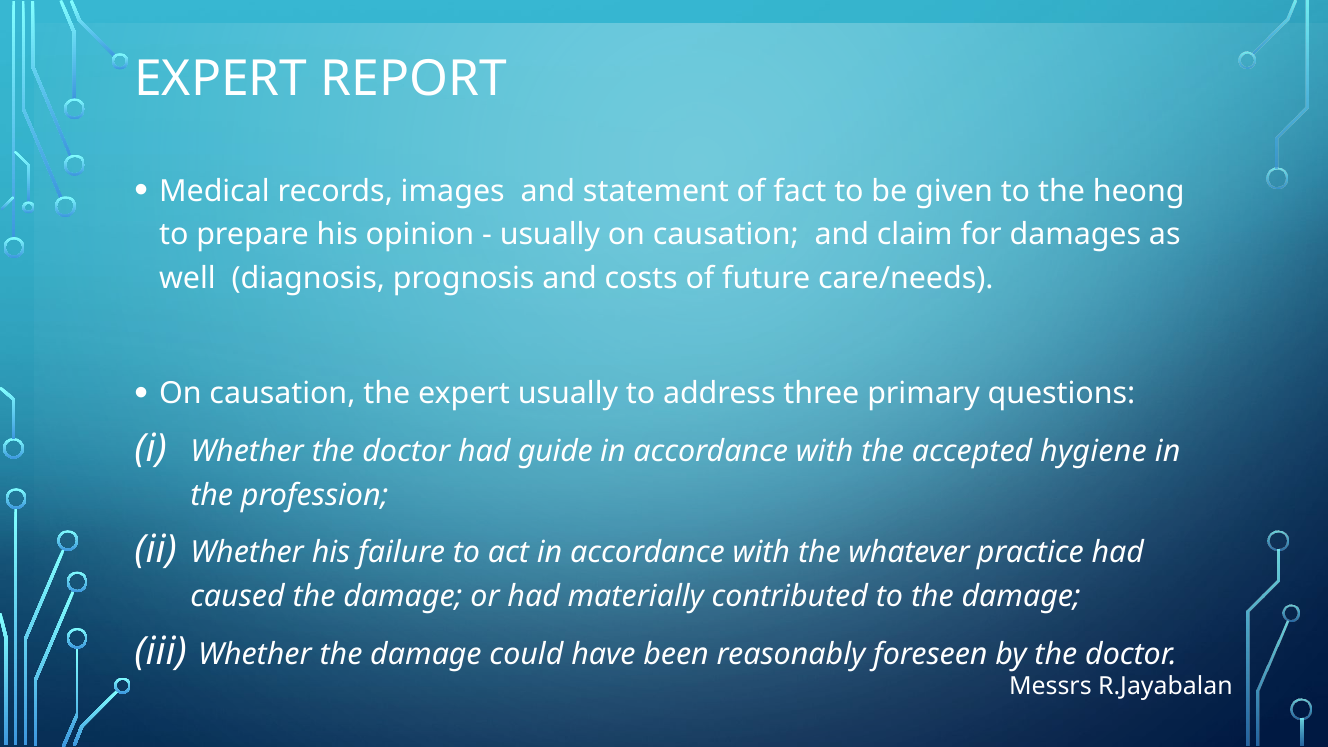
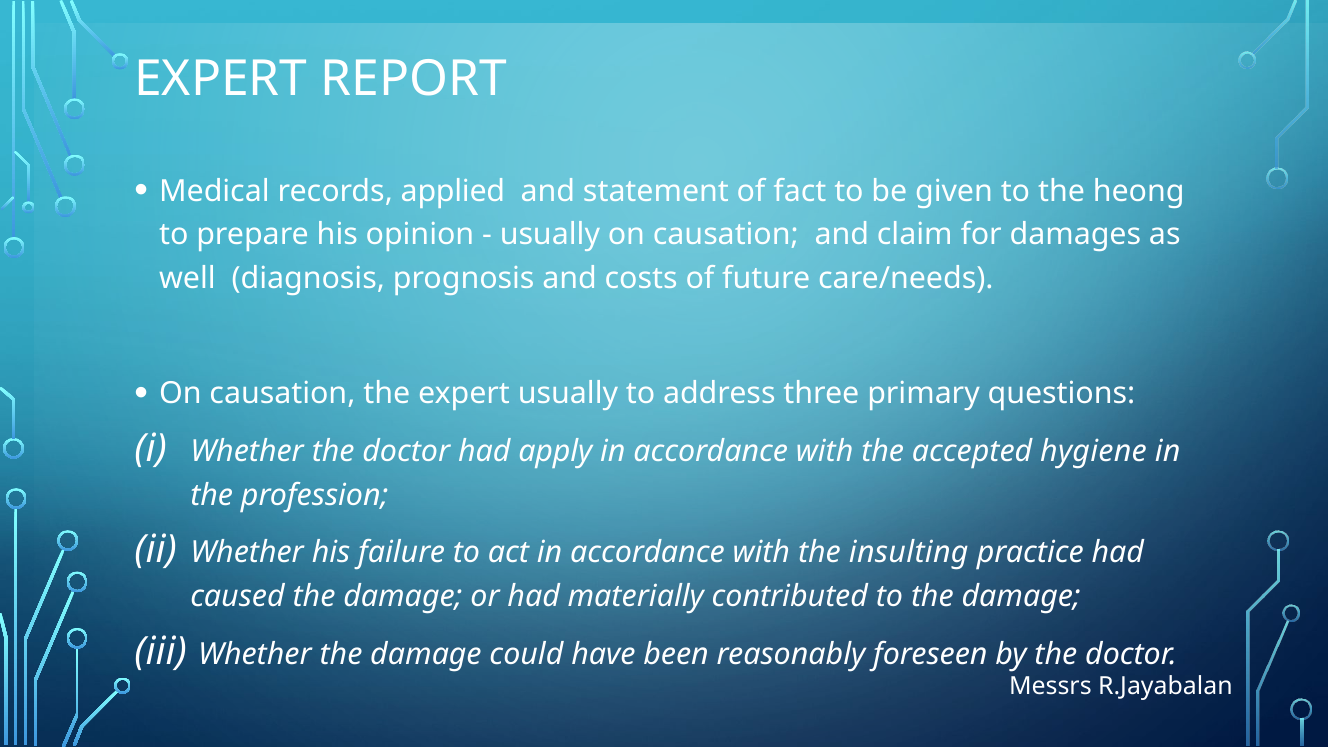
images: images -> applied
guide: guide -> apply
whatever: whatever -> insulting
